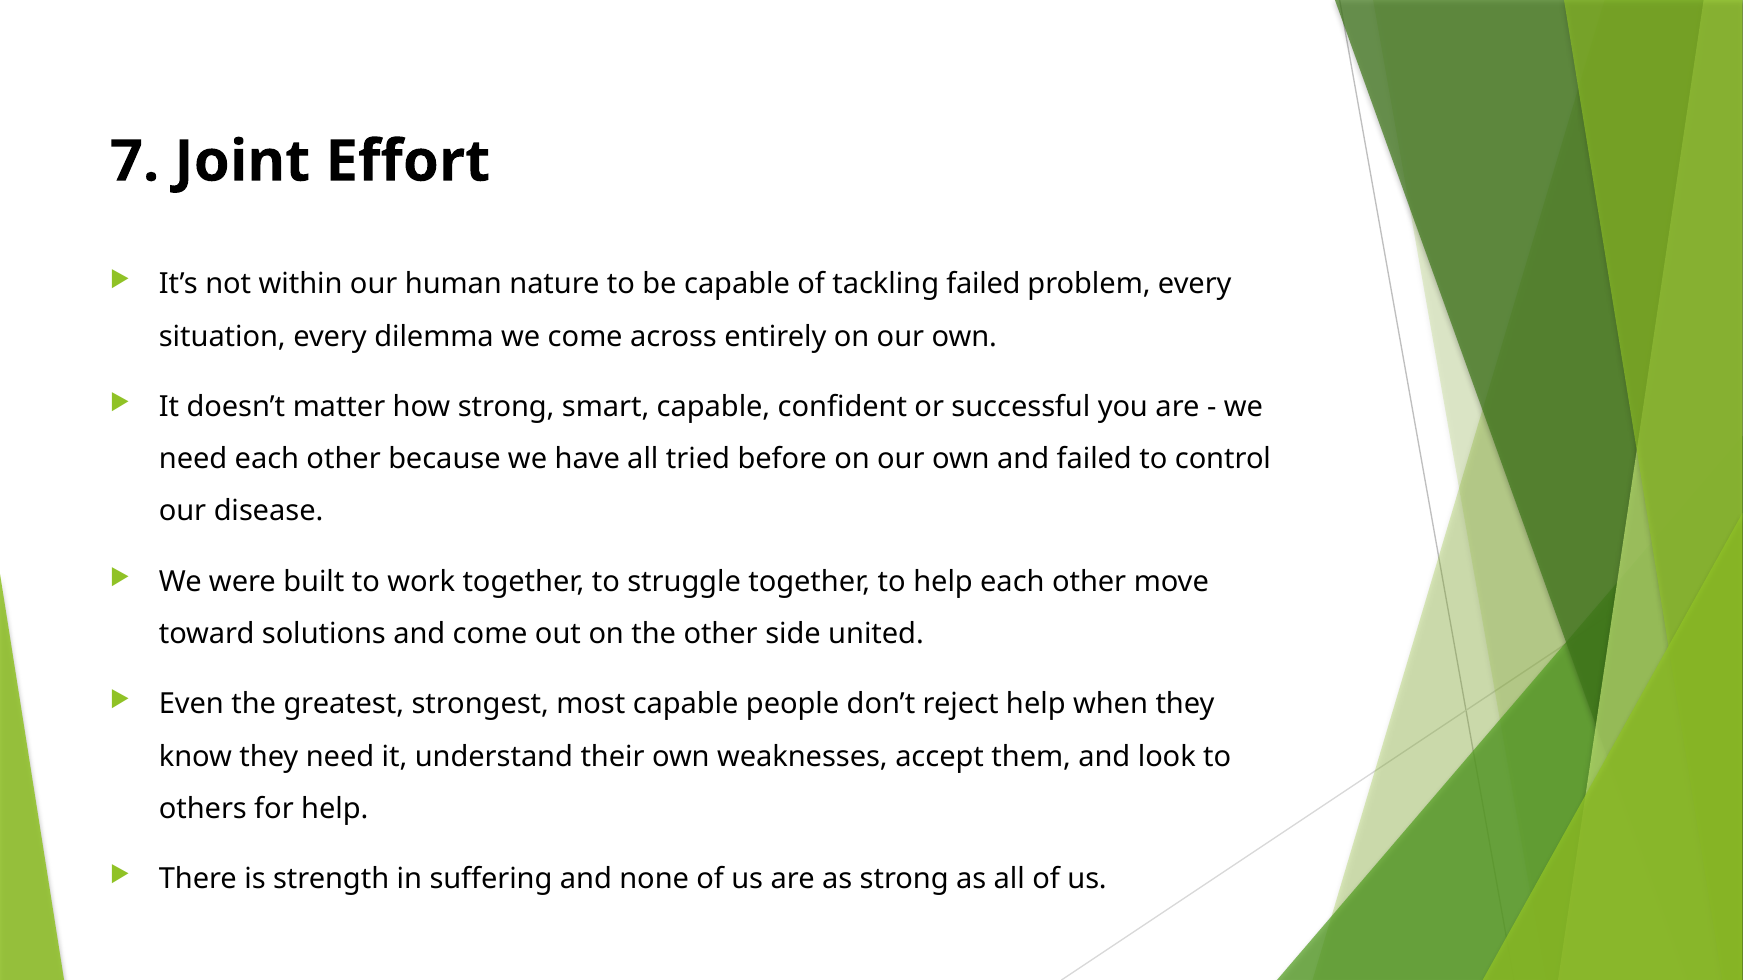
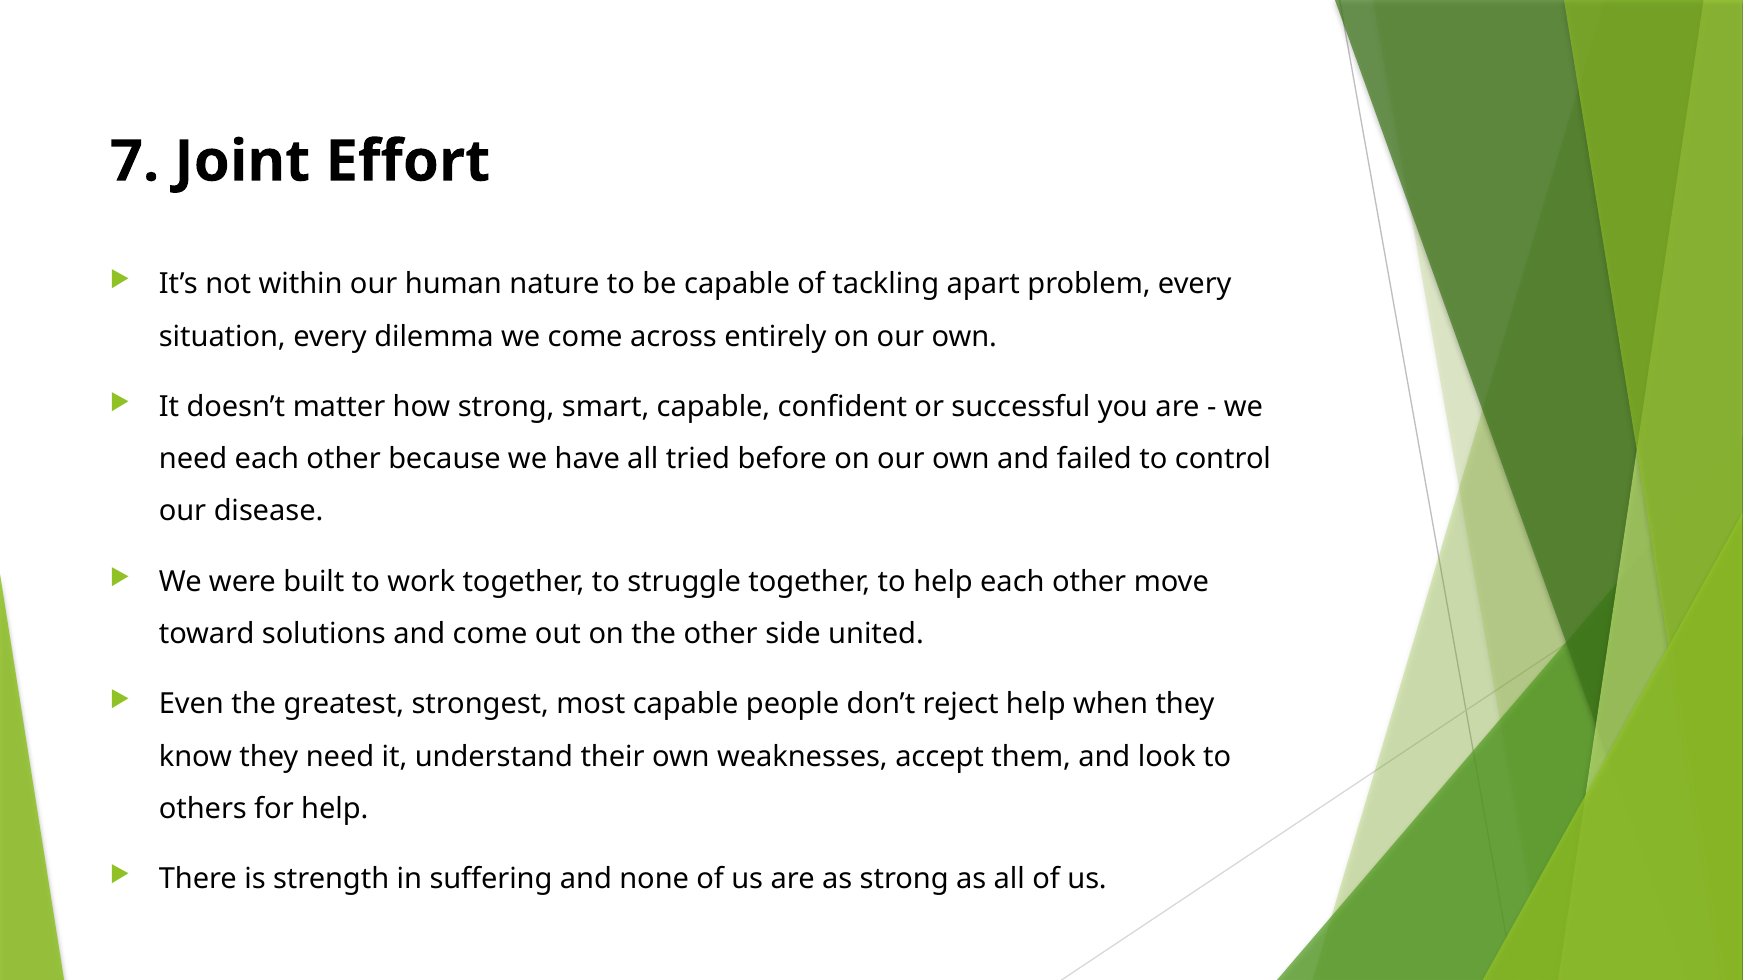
tackling failed: failed -> apart
